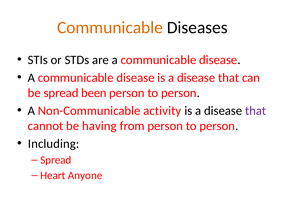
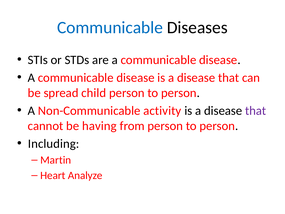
Communicable at (110, 28) colour: orange -> blue
been: been -> child
Spread at (56, 160): Spread -> Martin
Anyone: Anyone -> Analyze
